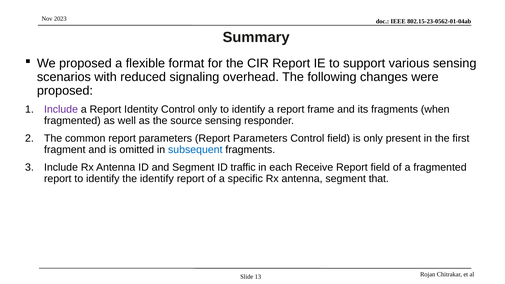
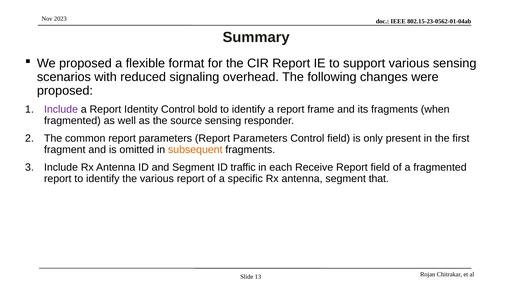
Control only: only -> bold
subsequent colour: blue -> orange
the identify: identify -> various
